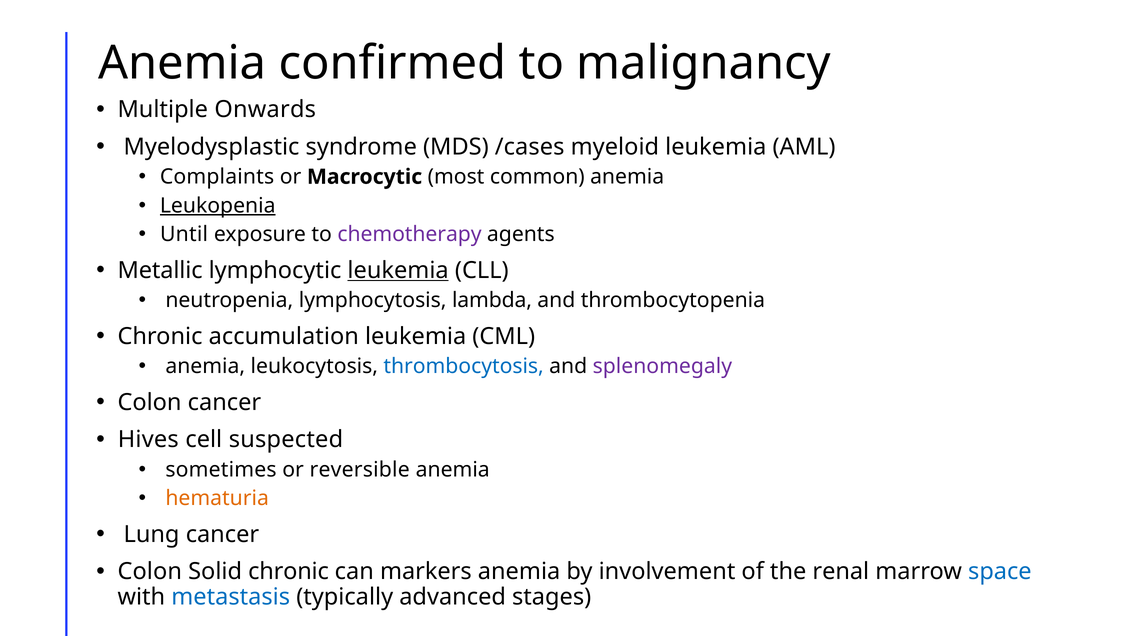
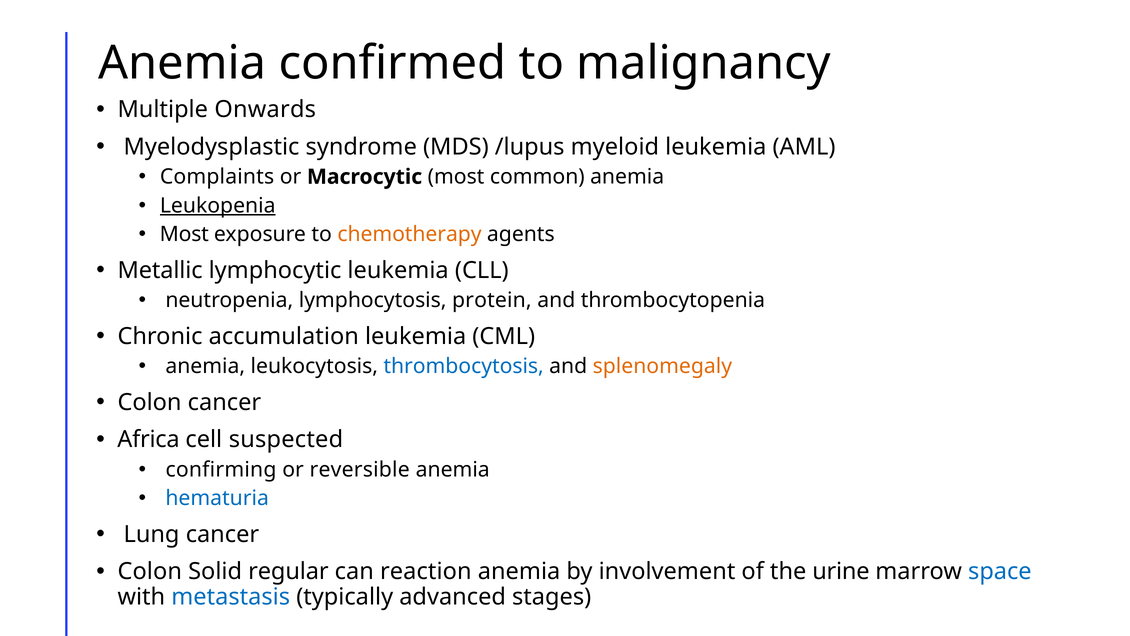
/cases: /cases -> /lupus
Until at (184, 234): Until -> Most
chemotherapy colour: purple -> orange
leukemia at (398, 270) underline: present -> none
lambda: lambda -> protein
splenomegaly colour: purple -> orange
Hives: Hives -> Africa
sometimes: sometimes -> confirming
hematuria colour: orange -> blue
Solid chronic: chronic -> regular
markers: markers -> reaction
renal: renal -> urine
